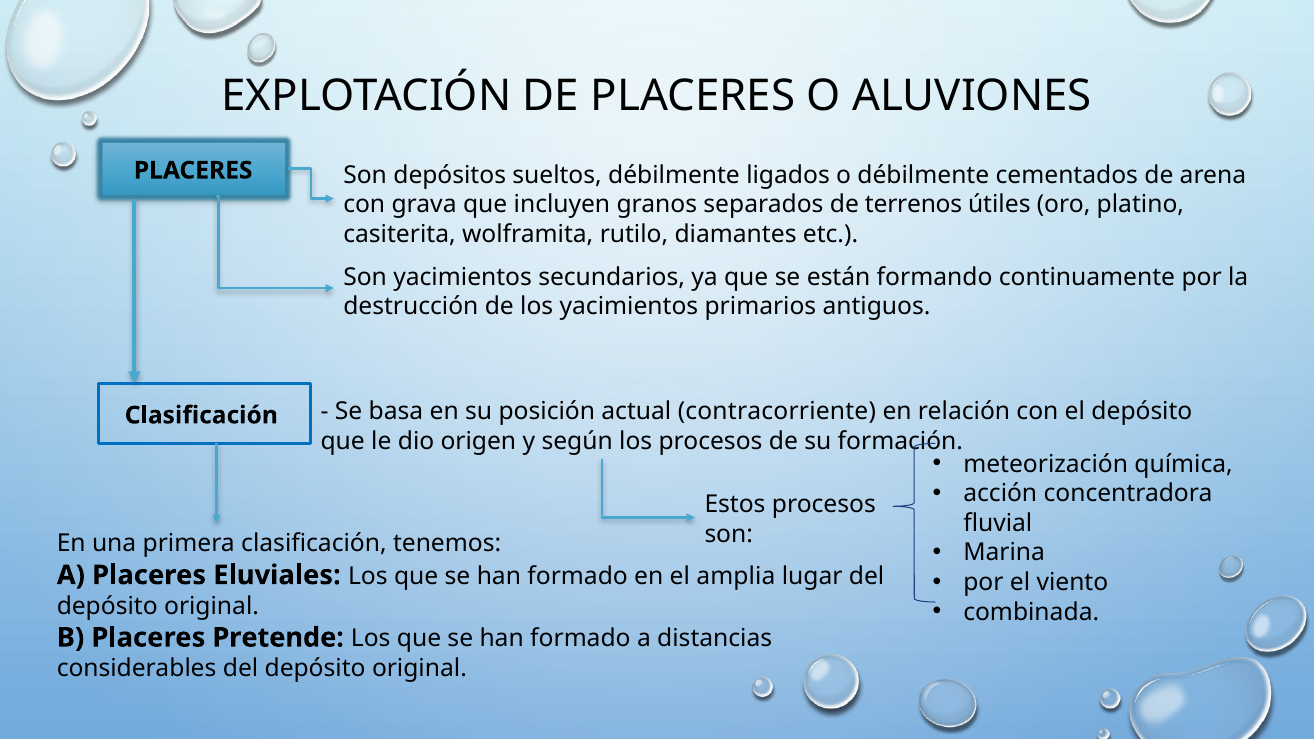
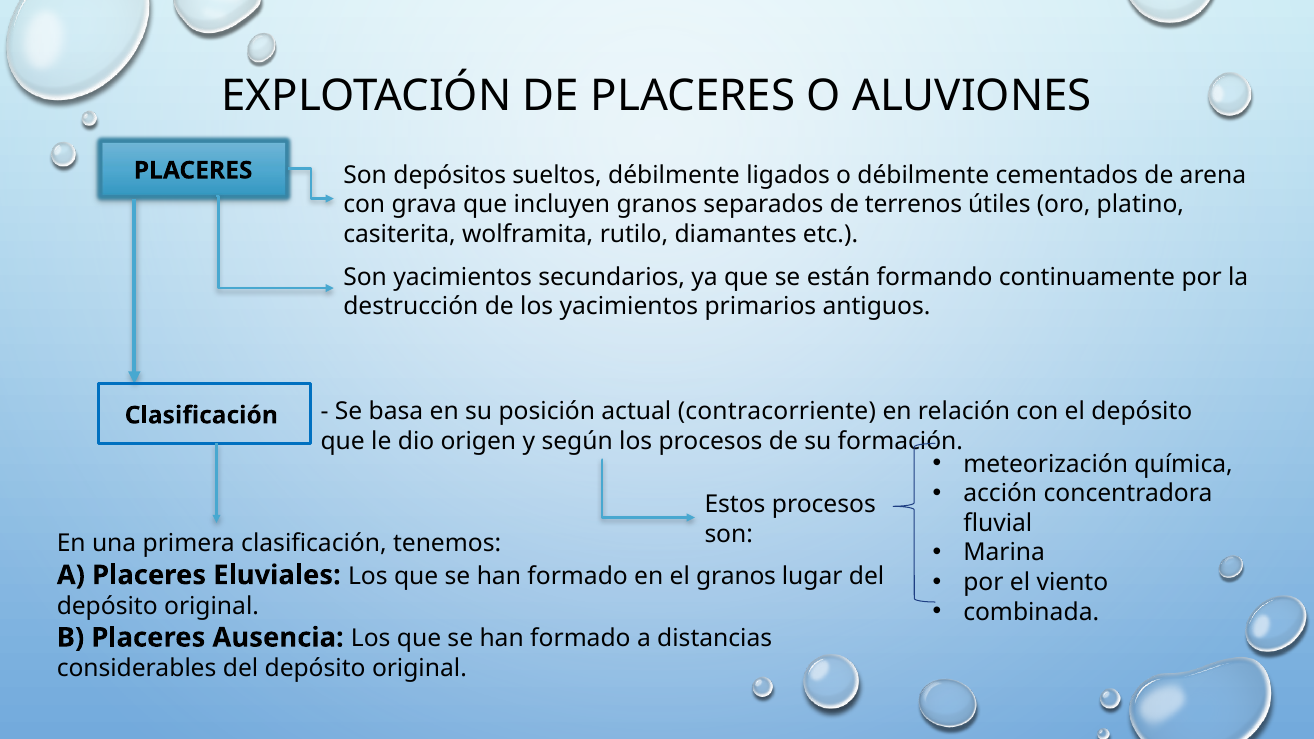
el amplia: amplia -> granos
Pretende: Pretende -> Ausencia
